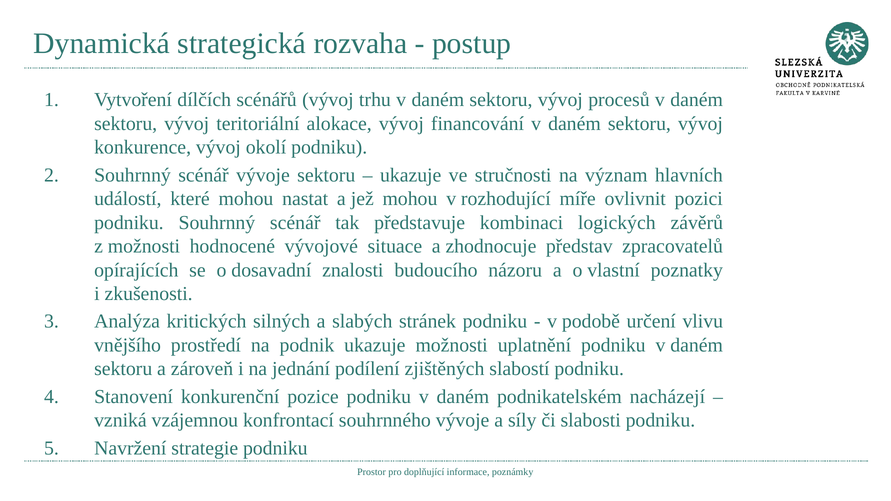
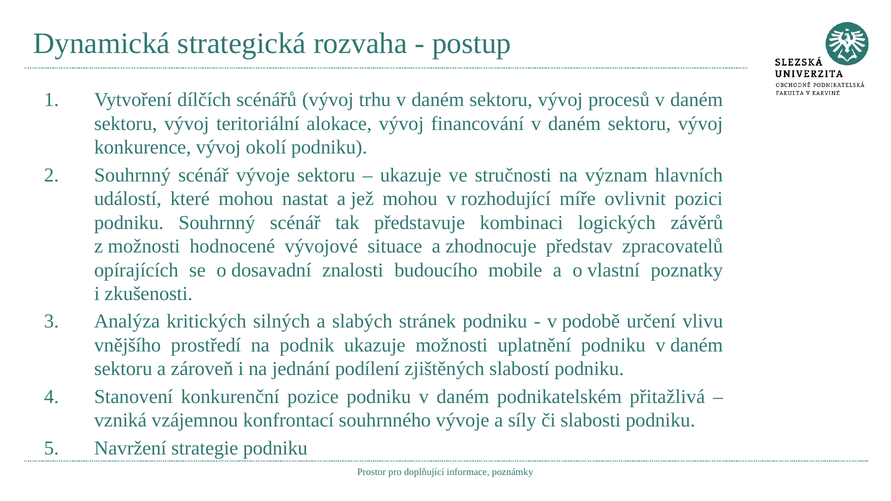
názoru: názoru -> mobile
nacházejí: nacházejí -> přitažlivá
